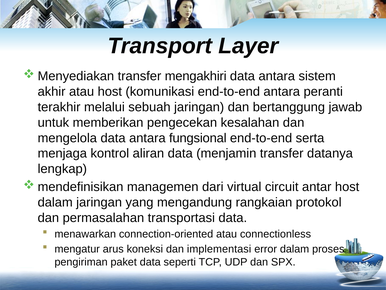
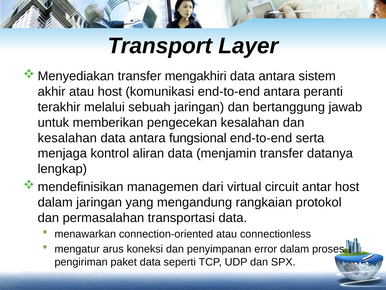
mengelola at (67, 138): mengelola -> kesalahan
implementasi: implementasi -> penyimpanan
